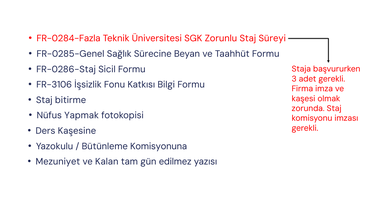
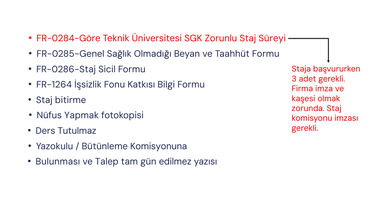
FR-0284-Fazla: FR-0284-Fazla -> FR-0284-Göre
Sürecine: Sürecine -> Olmadığı
FR-3106: FR-3106 -> FR-1264
Kaşesine: Kaşesine -> Tutulmaz
Mezuniyet: Mezuniyet -> Bulunması
Kalan: Kalan -> Talep
